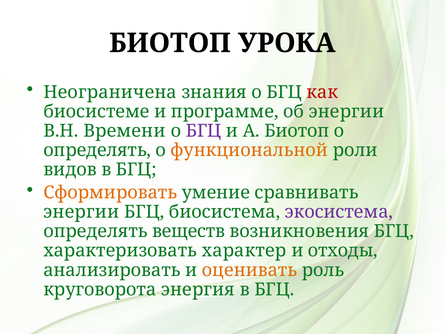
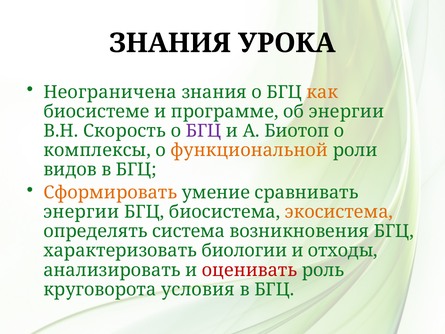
БИОТОП at (170, 43): БИОТОП -> ЗНАНИЯ
как colour: red -> orange
Времени: Времени -> Скорость
определять at (97, 150): определять -> комплексы
экосистема colour: purple -> orange
веществ: веществ -> система
характер: характер -> биологии
оценивать colour: orange -> red
энергия: энергия -> условия
